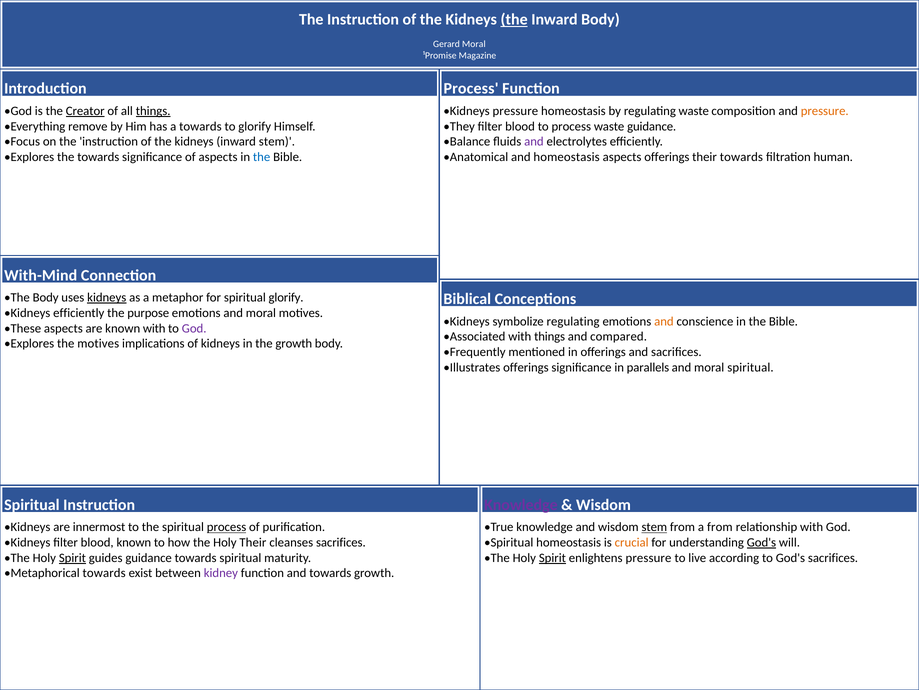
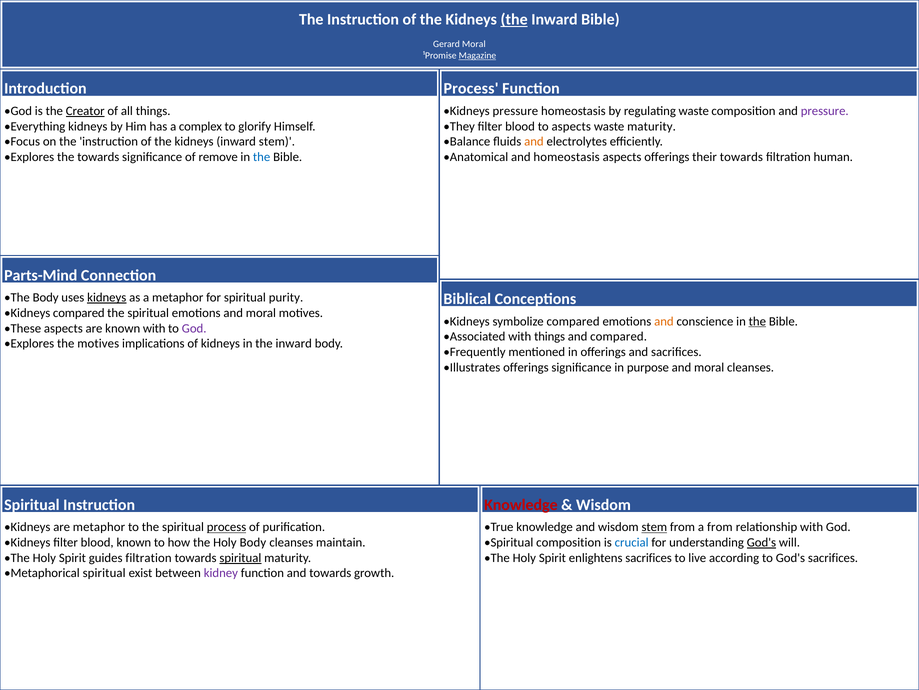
Inward Body: Body -> Bible
Magazine underline: none -> present
things at (153, 111) underline: present -> none
pressure at (825, 111) colour: orange -> purple
Everything remove: remove -> kidneys
a towards: towards -> complex
to process: process -> aspects
waste guidance: guidance -> maturity
and at (534, 142) colour: purple -> orange
of aspects: aspects -> remove
With-Mind: With-Mind -> Parts-Mind
spiritual glorify: glorify -> purity
Kidneys efficiently: efficiently -> compared
purpose at (148, 313): purpose -> spiritual
symbolize regulating: regulating -> compared
the at (757, 321) underline: none -> present
in the growth: growth -> inward
parallels: parallels -> purpose
moral spiritual: spiritual -> cleanses
Knowledge at (521, 504) colour: purple -> red
are innermost: innermost -> metaphor
Holy Their: Their -> Body
cleanses sacrifices: sacrifices -> maintain
Spiritual homeostasis: homeostasis -> composition
crucial colour: orange -> blue
Spirit at (72, 557) underline: present -> none
guides guidance: guidance -> filtration
spiritual at (240, 557) underline: none -> present
Spirit at (552, 557) underline: present -> none
enlightens pressure: pressure -> sacrifices
Metaphorical towards: towards -> spiritual
